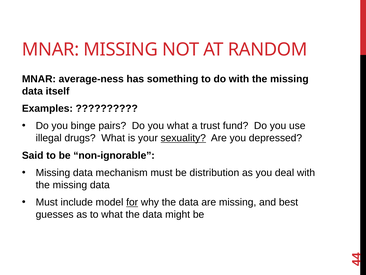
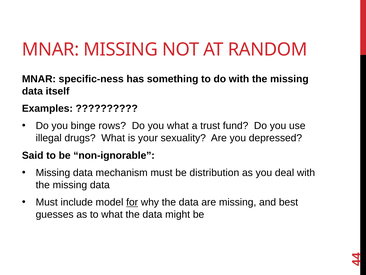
average-ness: average-ness -> specific-ness
pairs: pairs -> rows
sexuality underline: present -> none
